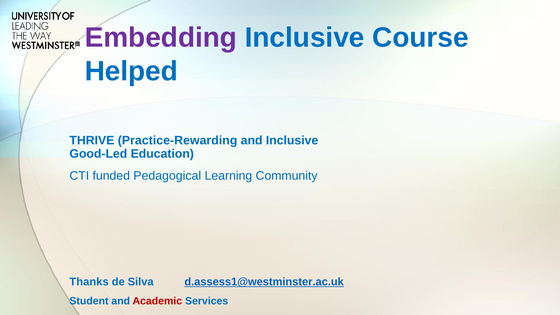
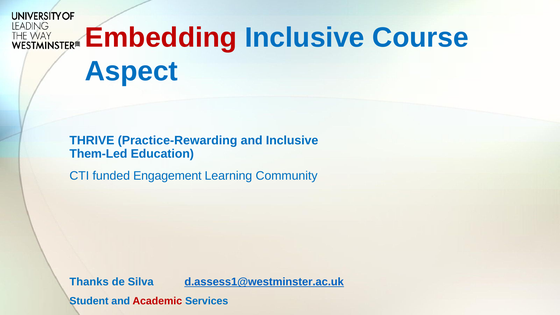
Embedding colour: purple -> red
Helped: Helped -> Aspect
Good-Led: Good-Led -> Them-Led
Pedagogical: Pedagogical -> Engagement
